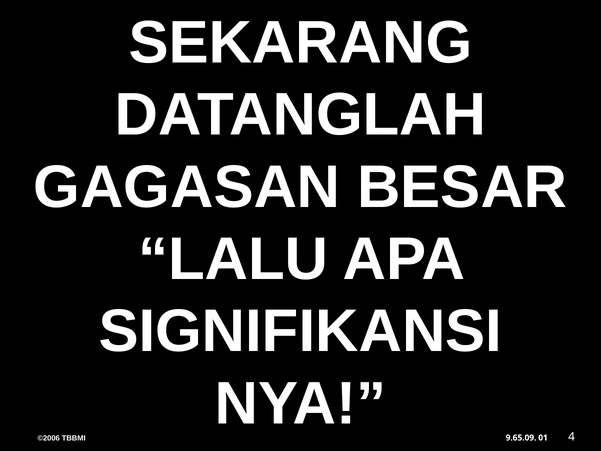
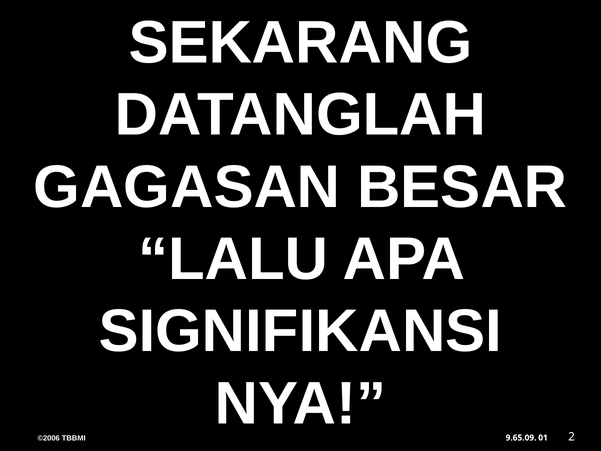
4: 4 -> 2
